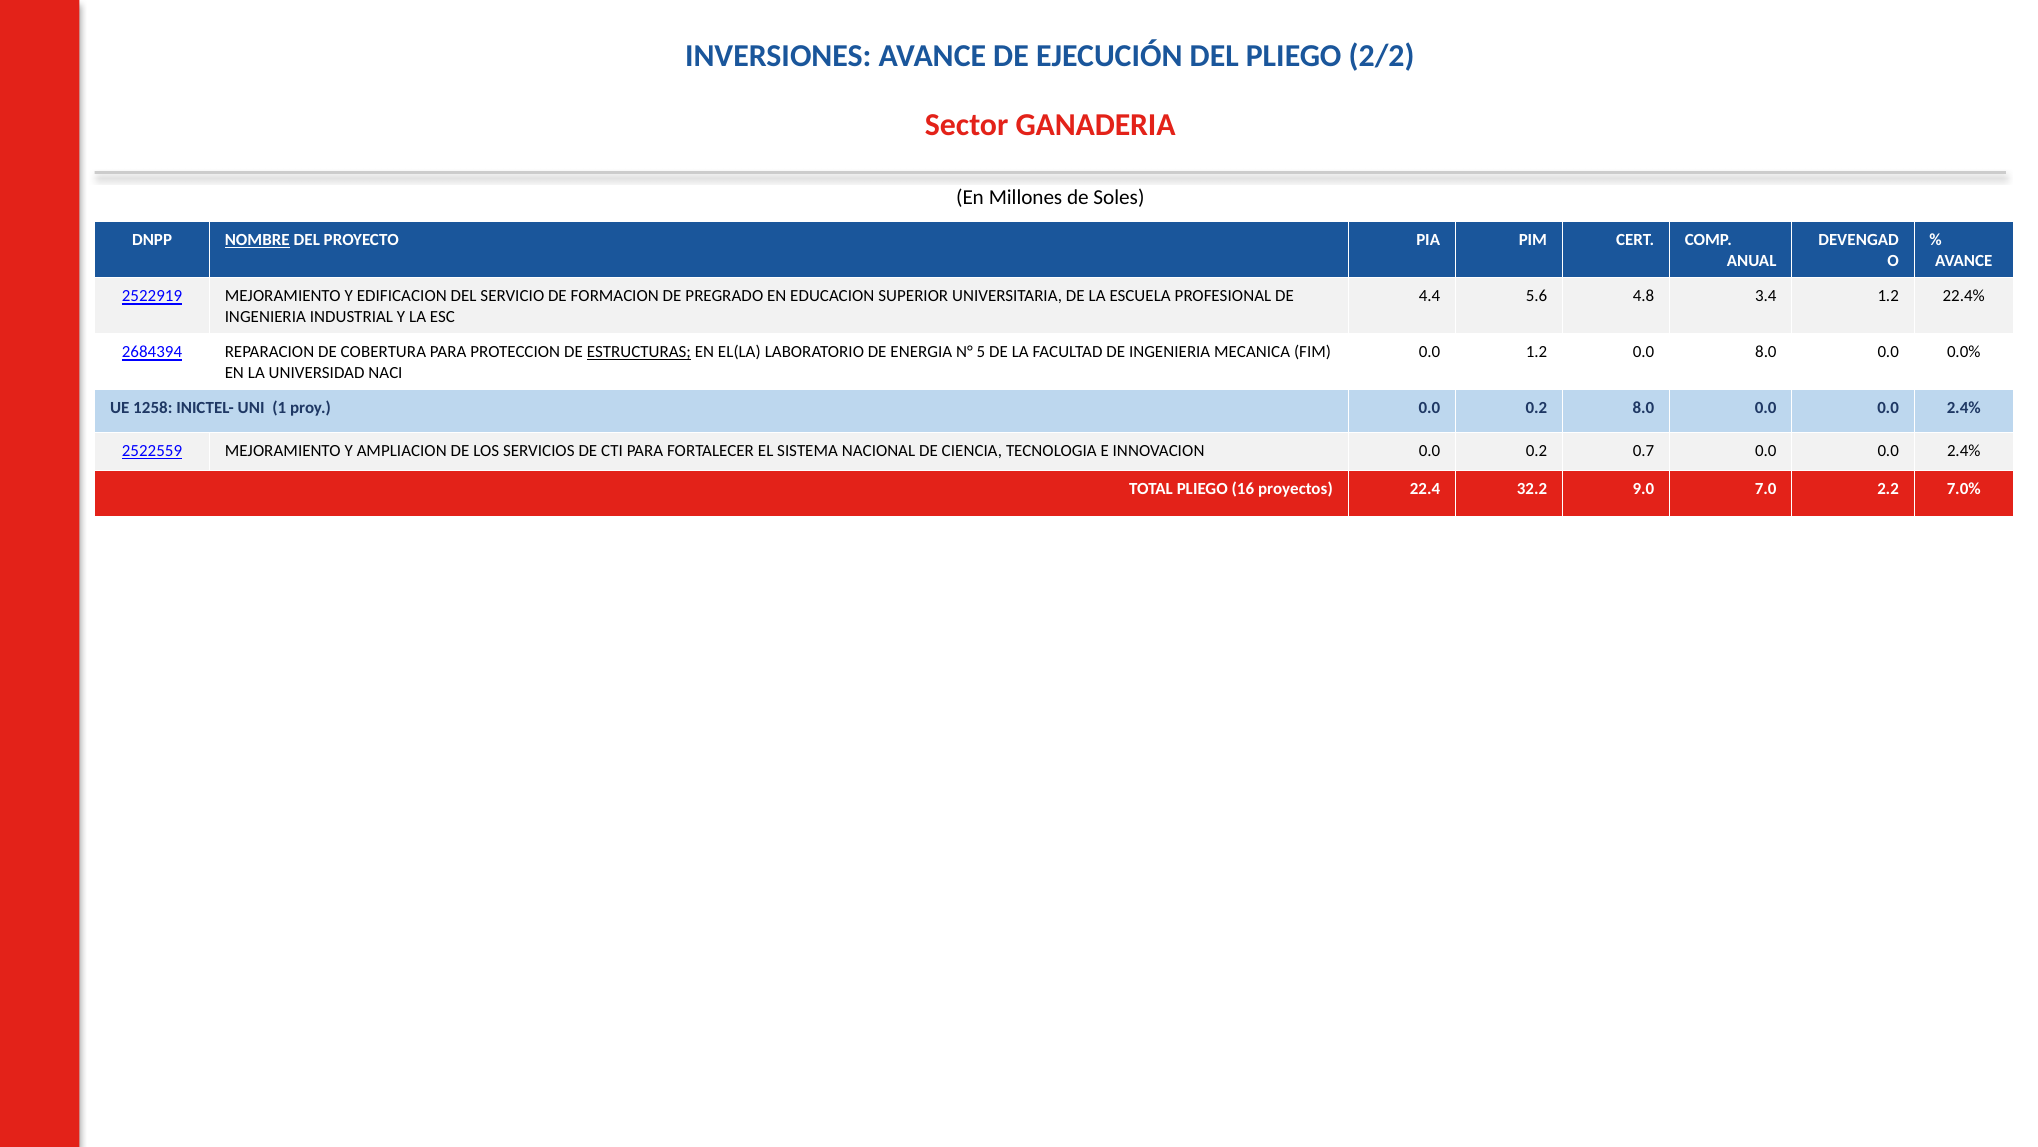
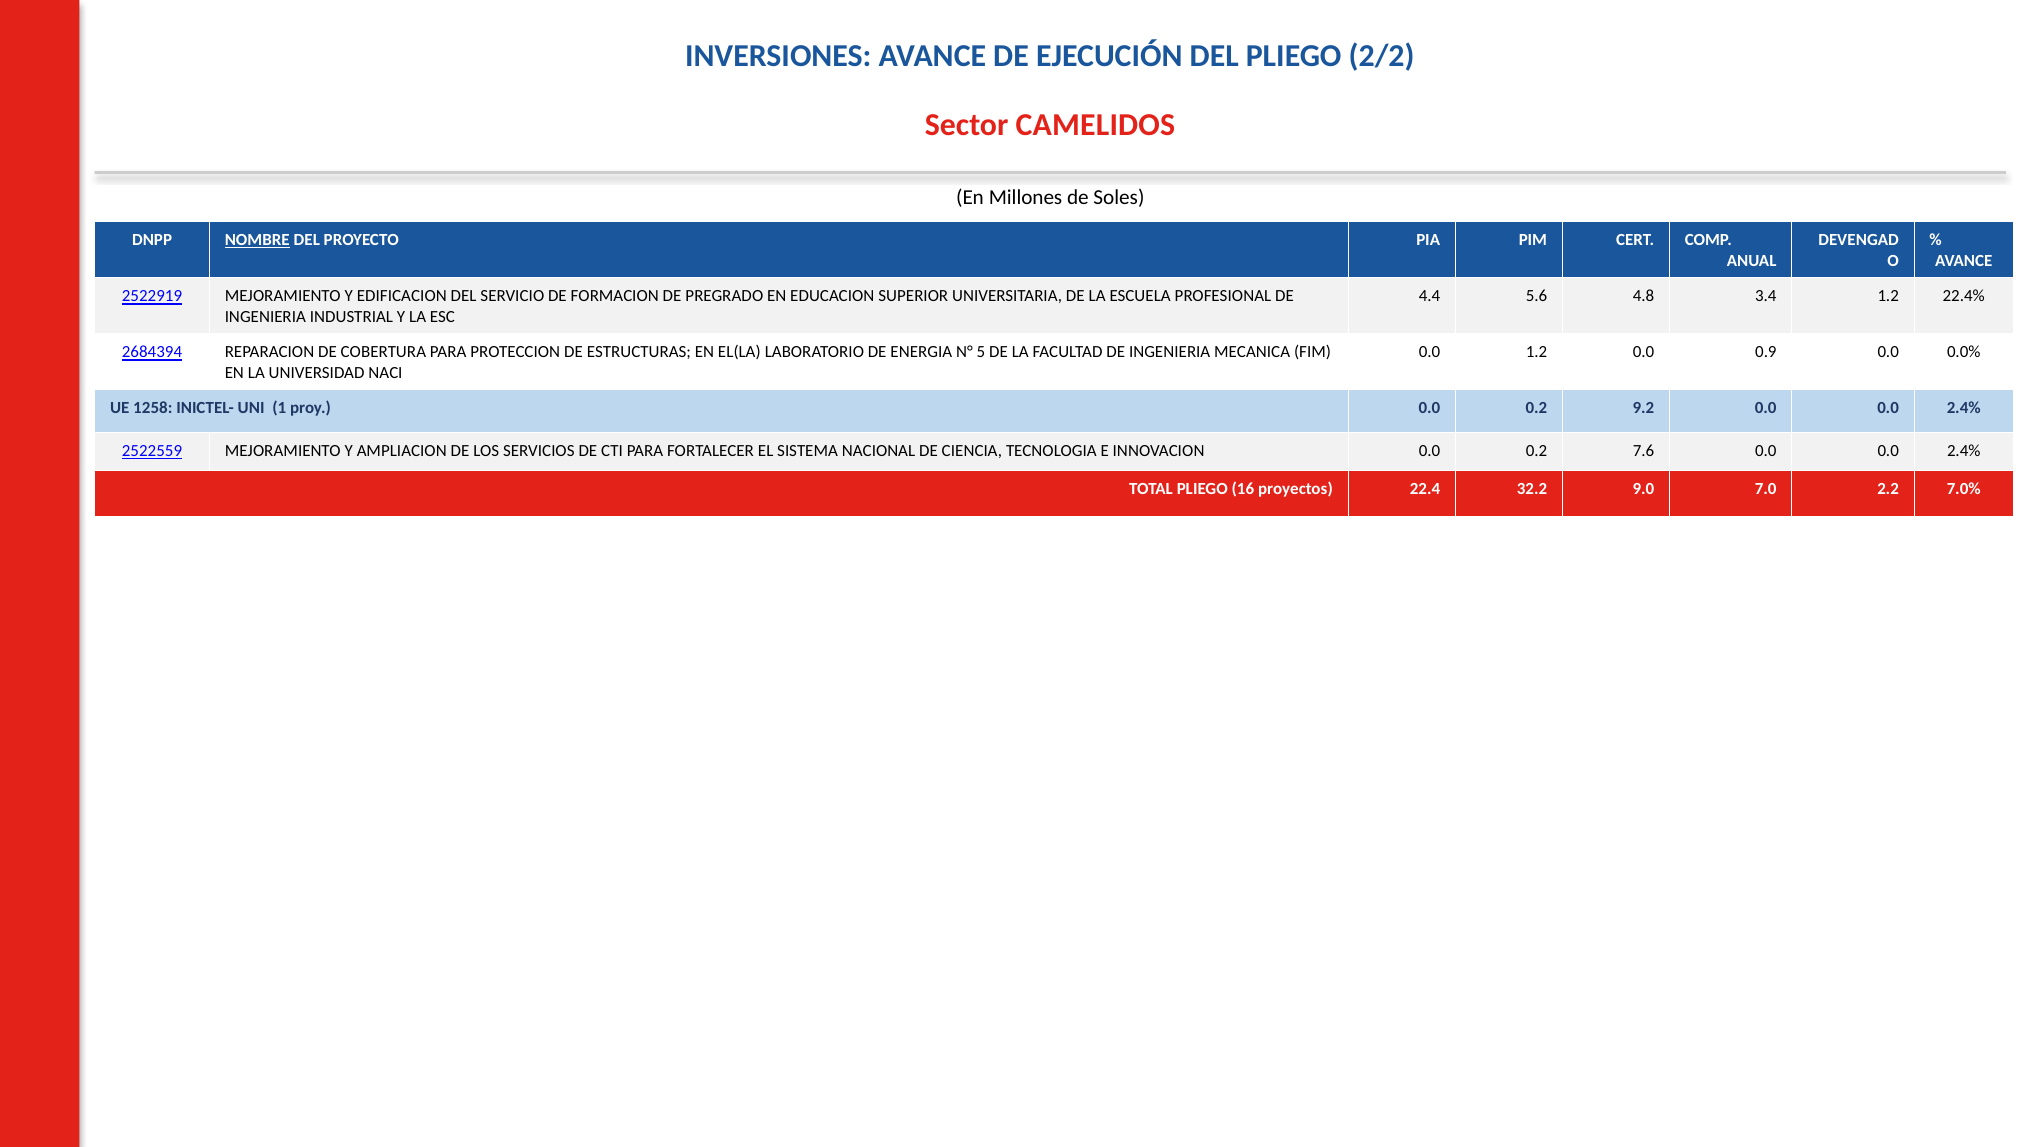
GANADERIA: GANADERIA -> CAMELIDOS
ESTRUCTURAS underline: present -> none
0.0 8.0: 8.0 -> 0.9
0.2 8.0: 8.0 -> 9.2
0.7: 0.7 -> 7.6
